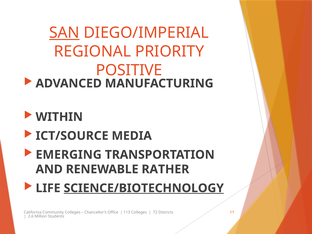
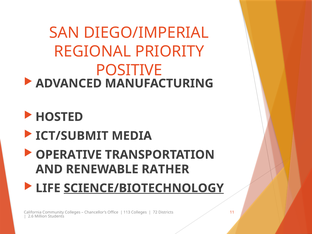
SAN underline: present -> none
WITHIN: WITHIN -> HOSTED
ICT/SOURCE: ICT/SOURCE -> ICT/SUBMIT
EMERGING: EMERGING -> OPERATIVE
